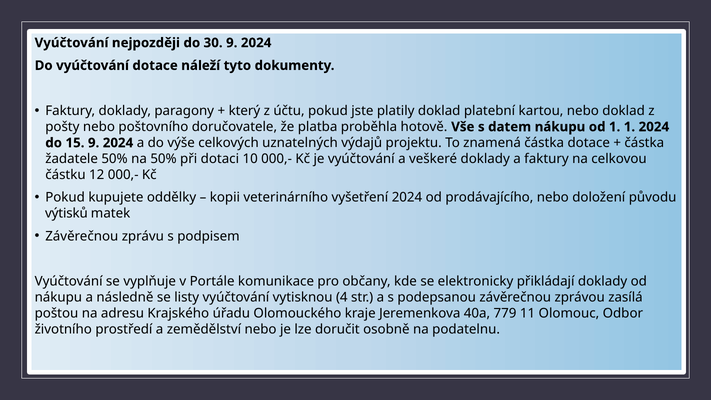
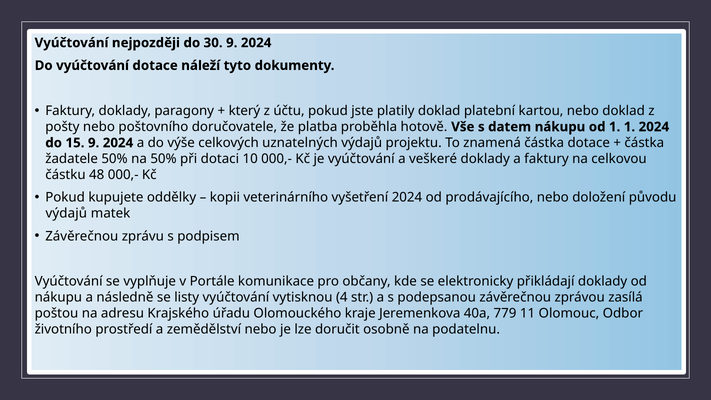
12: 12 -> 48
výtisků at (66, 213): výtisků -> výdajů
